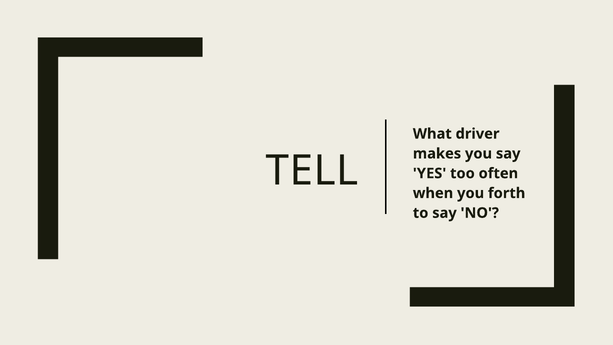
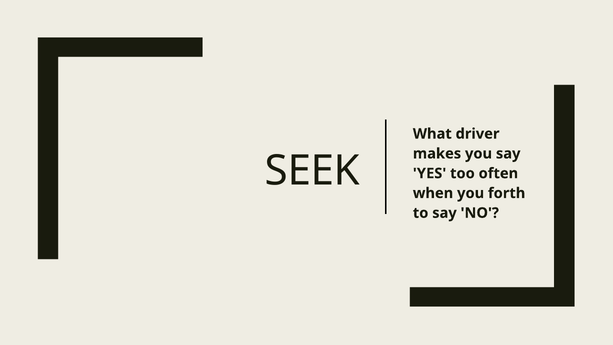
TELL: TELL -> SEEK
